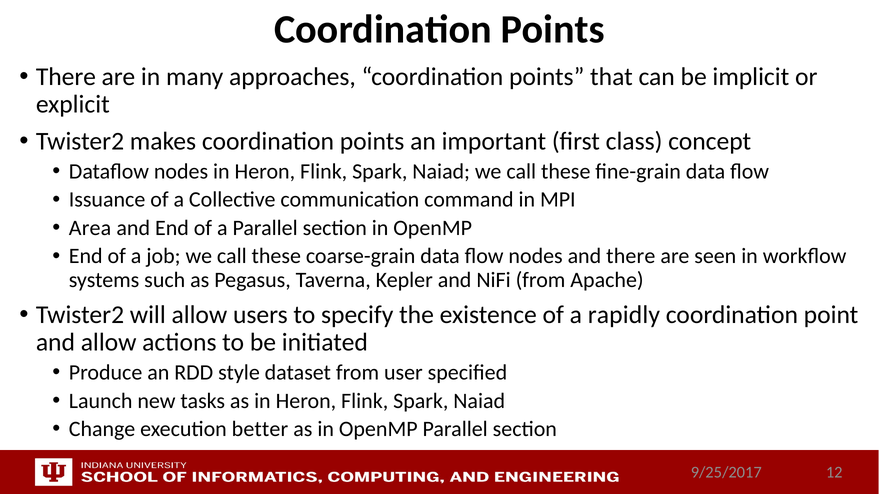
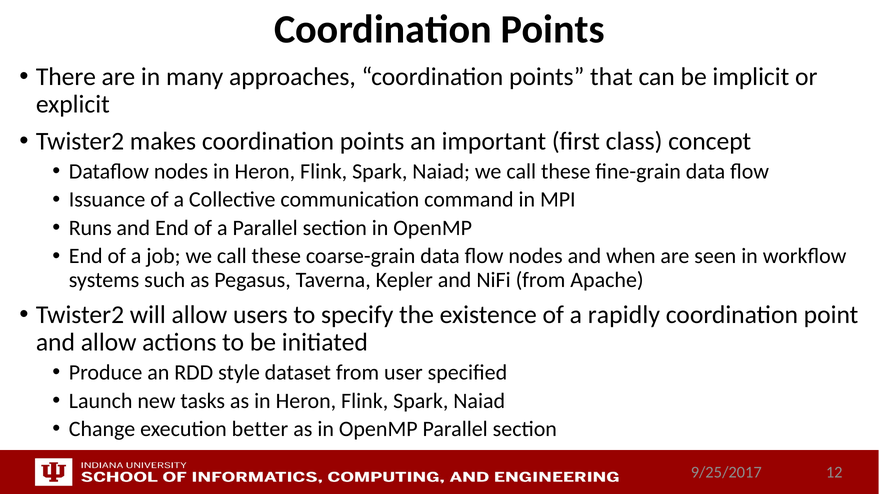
Area: Area -> Runs
and there: there -> when
